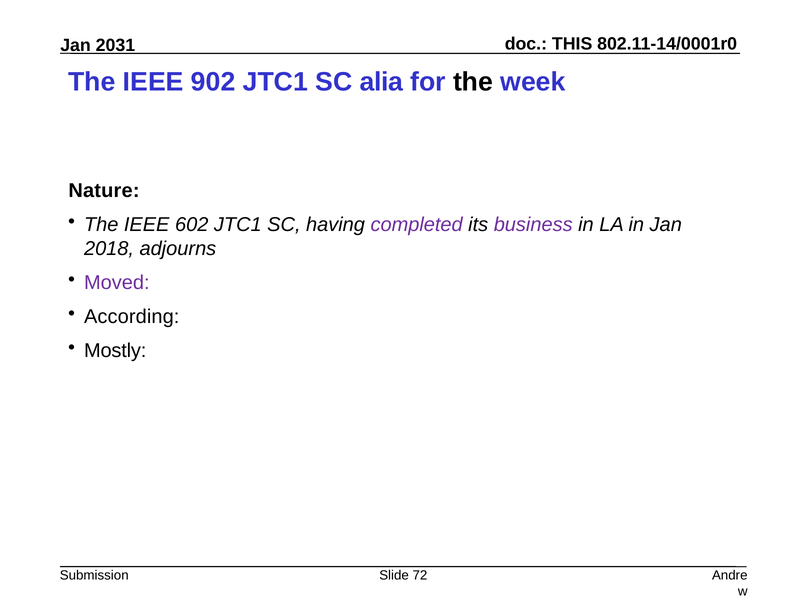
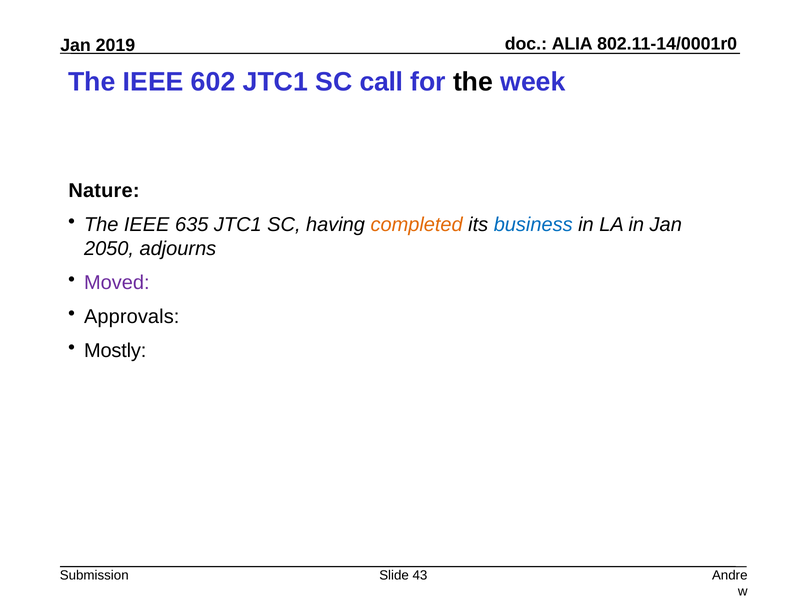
THIS: THIS -> ALIA
2031: 2031 -> 2019
902: 902 -> 602
alia: alia -> call
602: 602 -> 635
completed colour: purple -> orange
business colour: purple -> blue
2018: 2018 -> 2050
According: According -> Approvals
72: 72 -> 43
